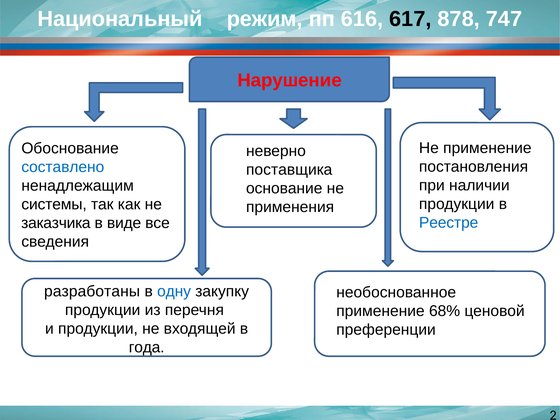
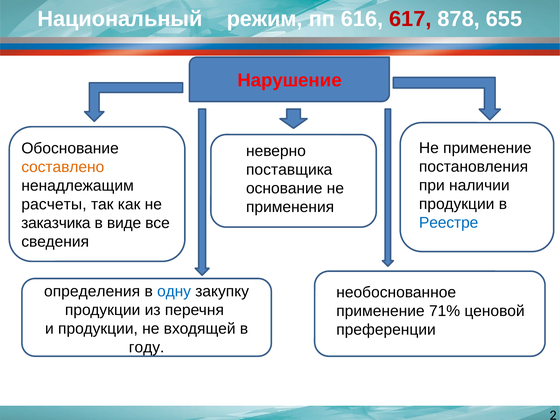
617 colour: black -> red
747: 747 -> 655
составлено colour: blue -> orange
системы: системы -> расчеты
разработаны: разработаны -> определения
68%: 68% -> 71%
года: года -> году
